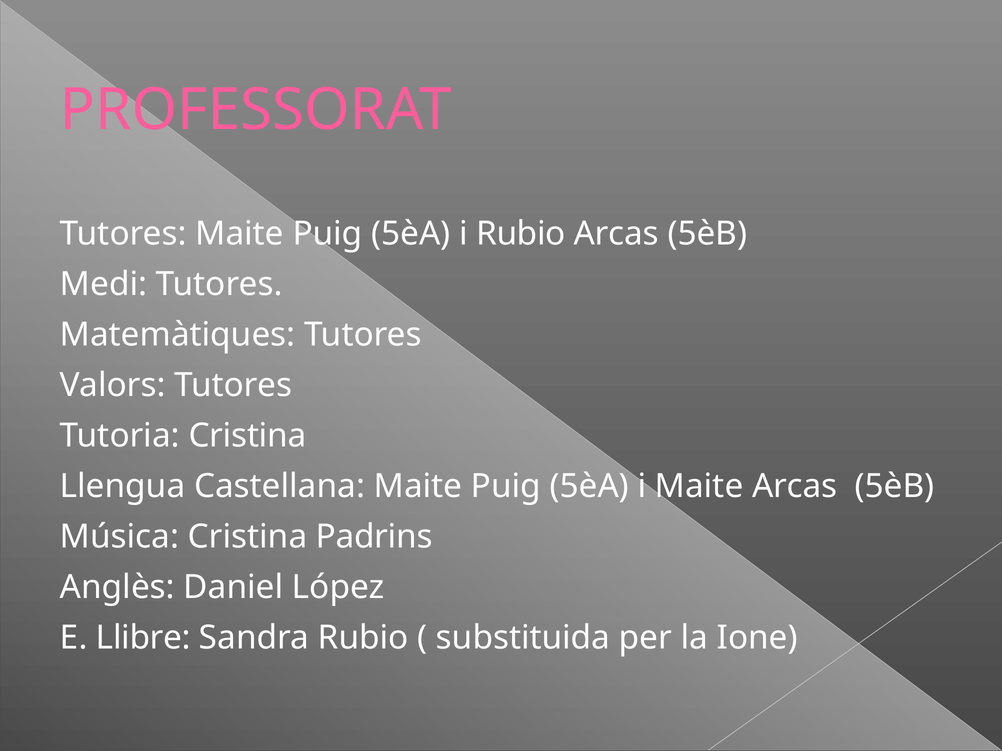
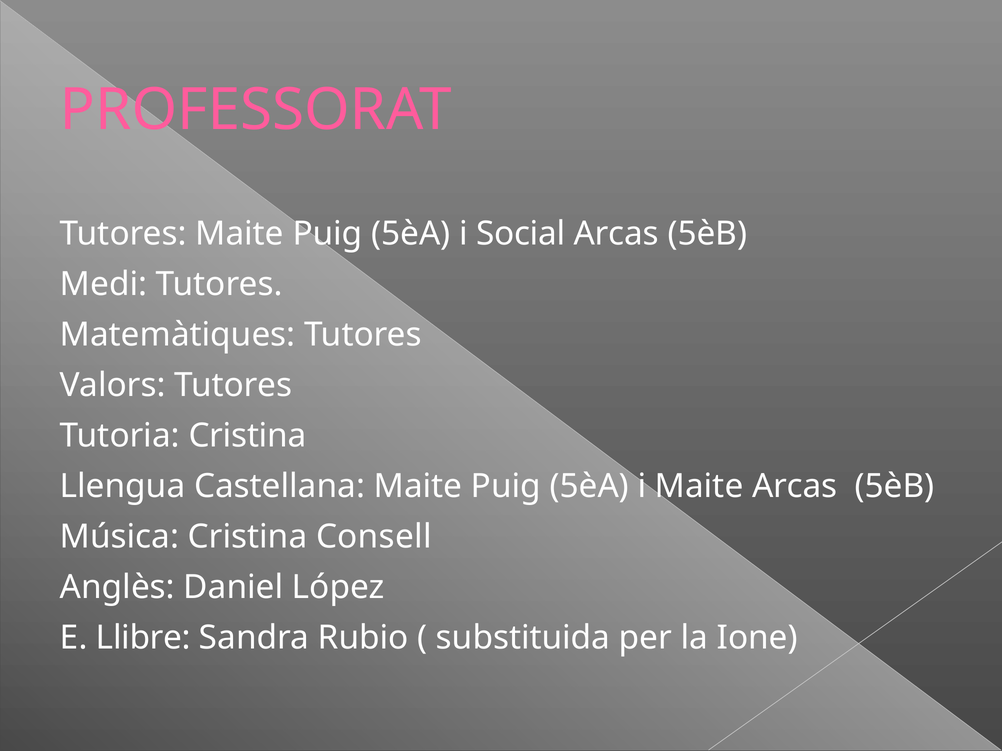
i Rubio: Rubio -> Social
Padrins: Padrins -> Consell
